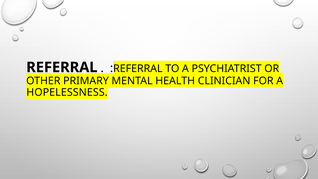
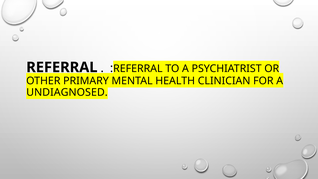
HOPELESSNESS: HOPELESSNESS -> UNDIAGNOSED
